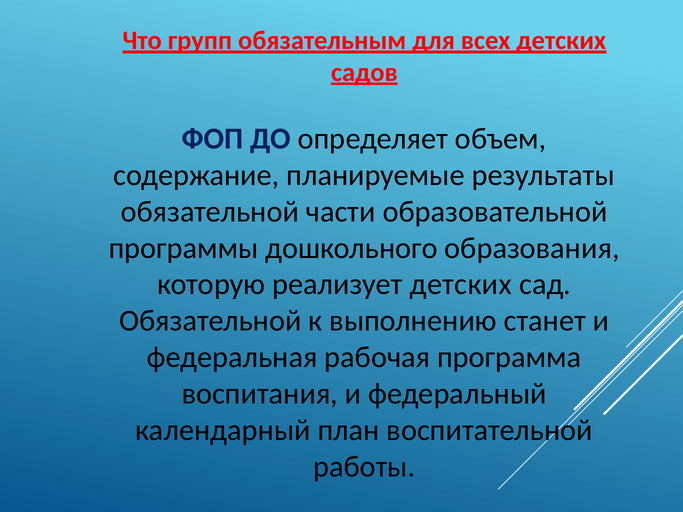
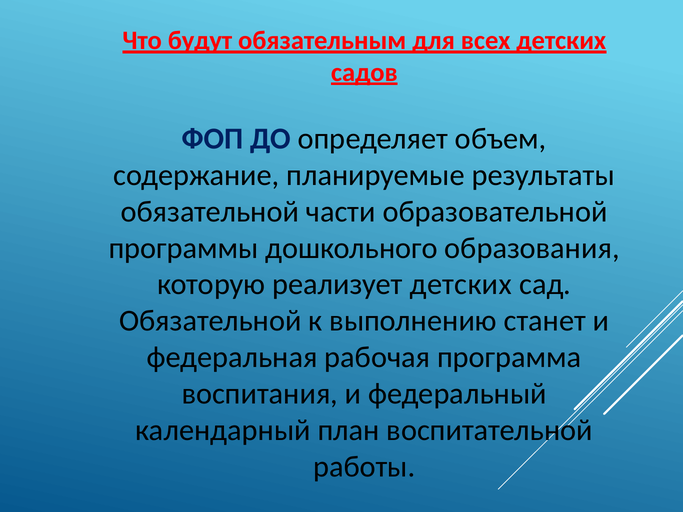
групп: групп -> будут
